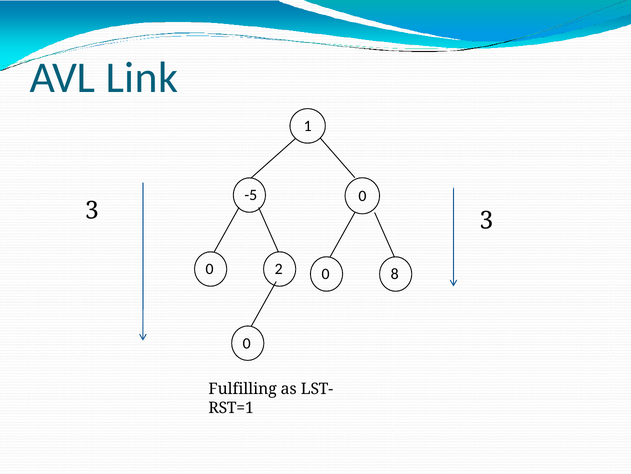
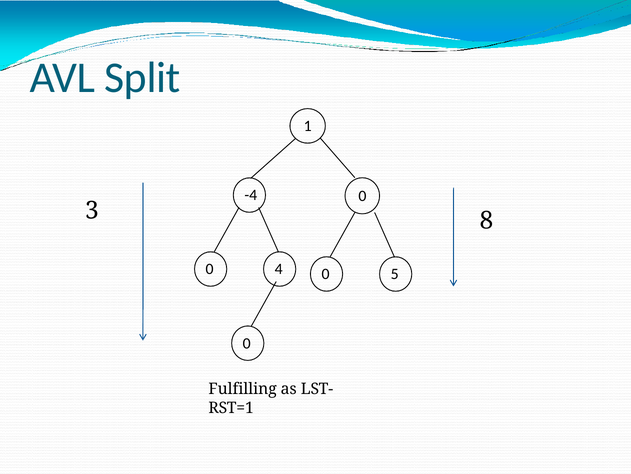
Link: Link -> Split
-5: -5 -> -4
3 3: 3 -> 8
2: 2 -> 4
8: 8 -> 5
